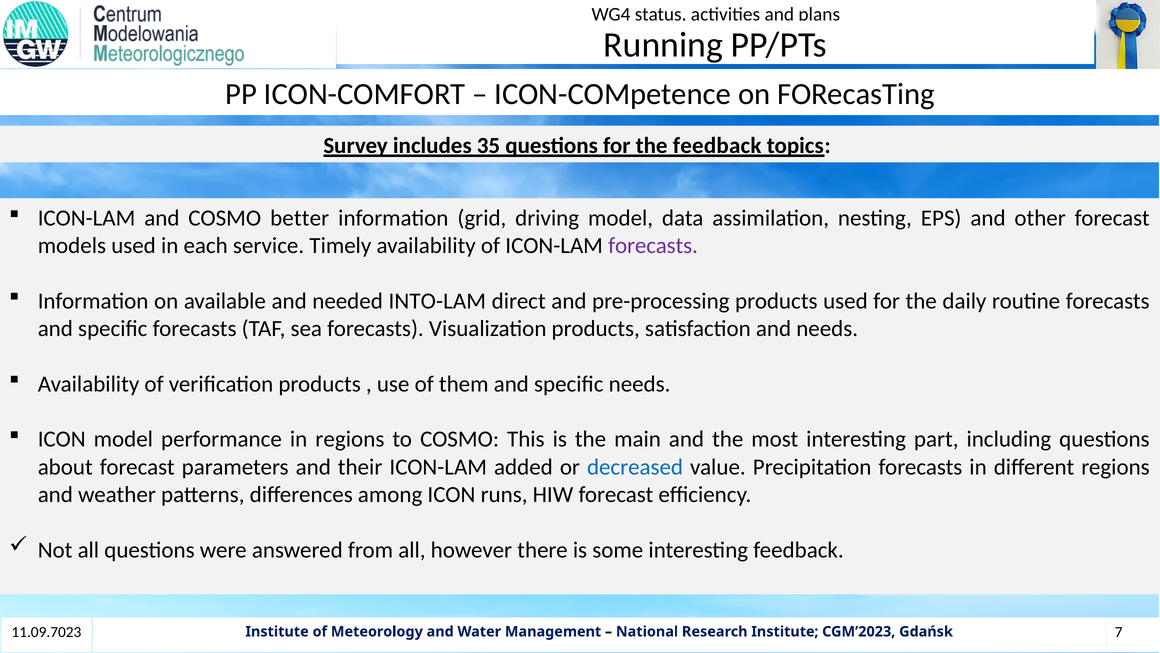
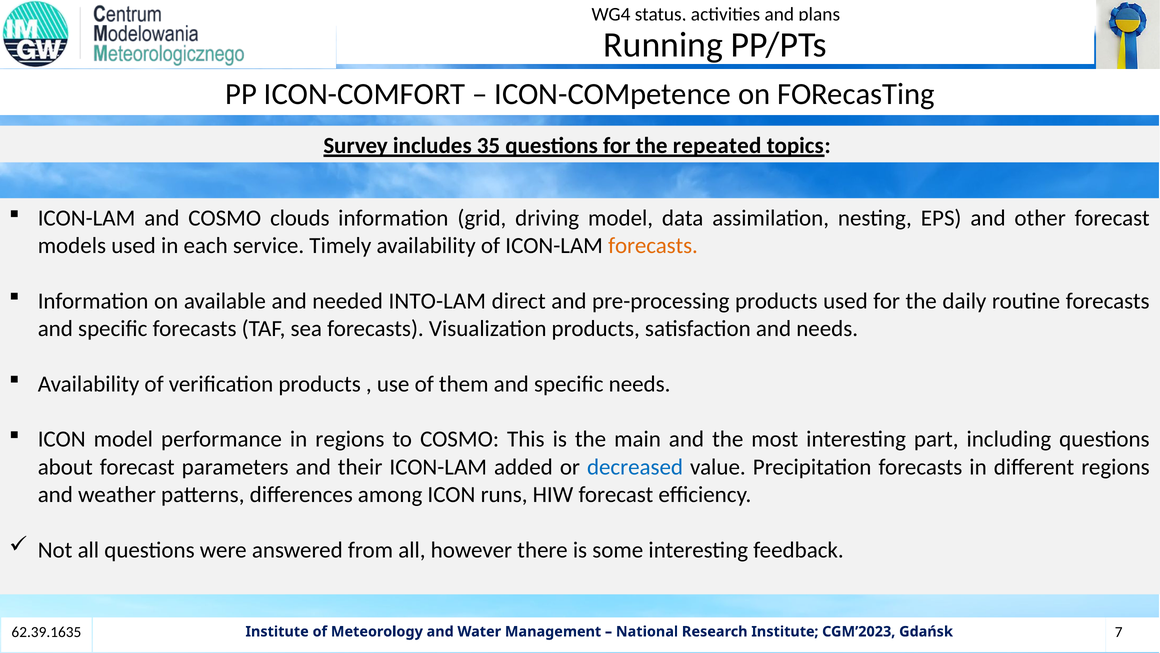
the feedback: feedback -> repeated
better: better -> clouds
forecasts at (653, 246) colour: purple -> orange
11.09.7023: 11.09.7023 -> 62.39.1635
